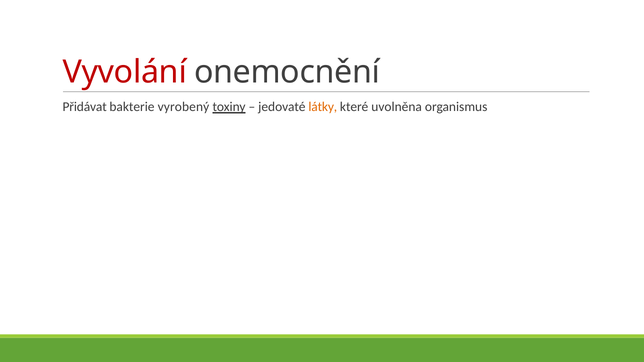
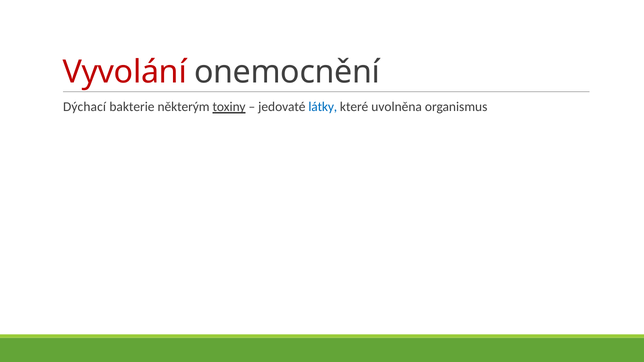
Přidávat: Přidávat -> Dýchací
vyrobený: vyrobený -> některým
látky colour: orange -> blue
